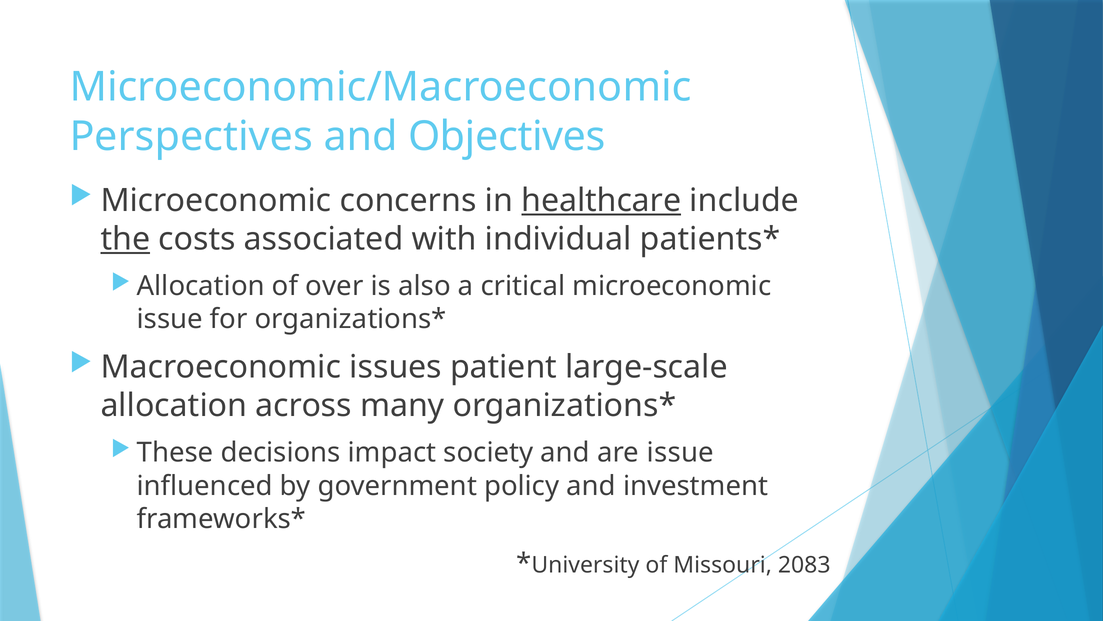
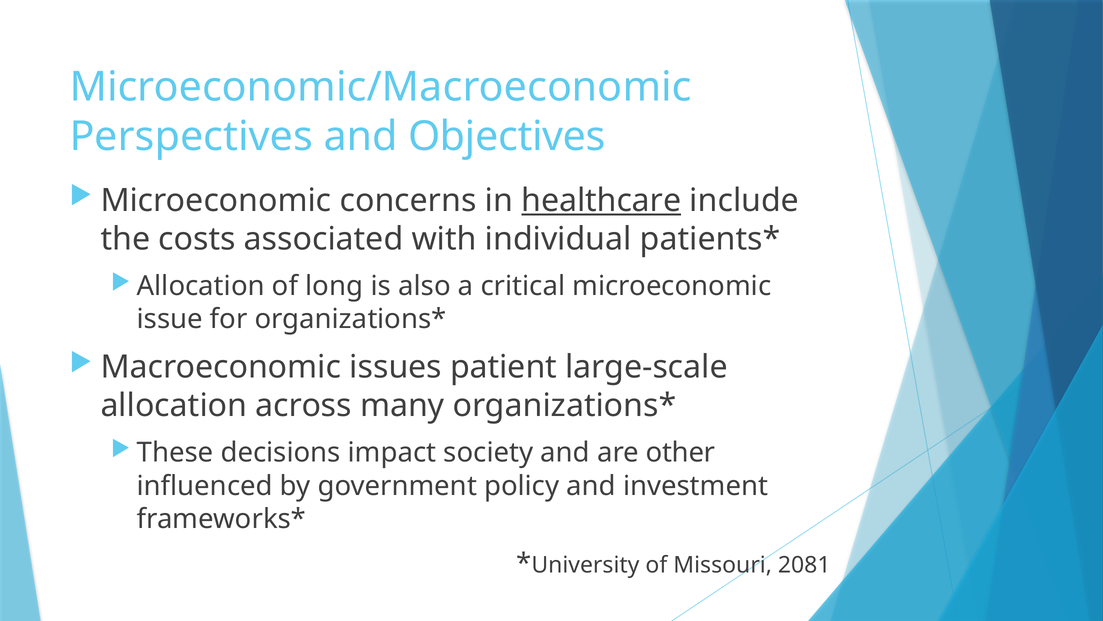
the underline: present -> none
over: over -> long
are issue: issue -> other
2083: 2083 -> 2081
